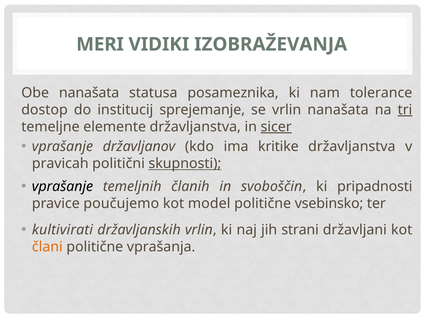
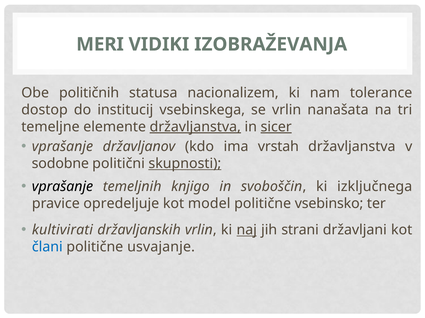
Obe nanašata: nanašata -> političnih
posameznika: posameznika -> nacionalizem
sprejemanje: sprejemanje -> vsebinskega
tri underline: present -> none
državljanstva at (195, 127) underline: none -> present
kritike: kritike -> vrstah
pravicah: pravicah -> sodobne
članih: članih -> knjigo
pripadnosti: pripadnosti -> izključnega
poučujemo: poučujemo -> opredeljuje
naj underline: none -> present
člani colour: orange -> blue
vprašanja: vprašanja -> usvajanje
